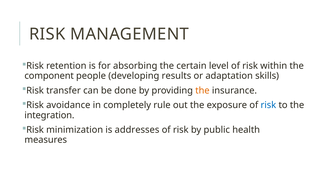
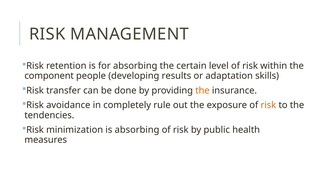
risk at (268, 105) colour: blue -> orange
integration: integration -> tendencies
is addresses: addresses -> absorbing
